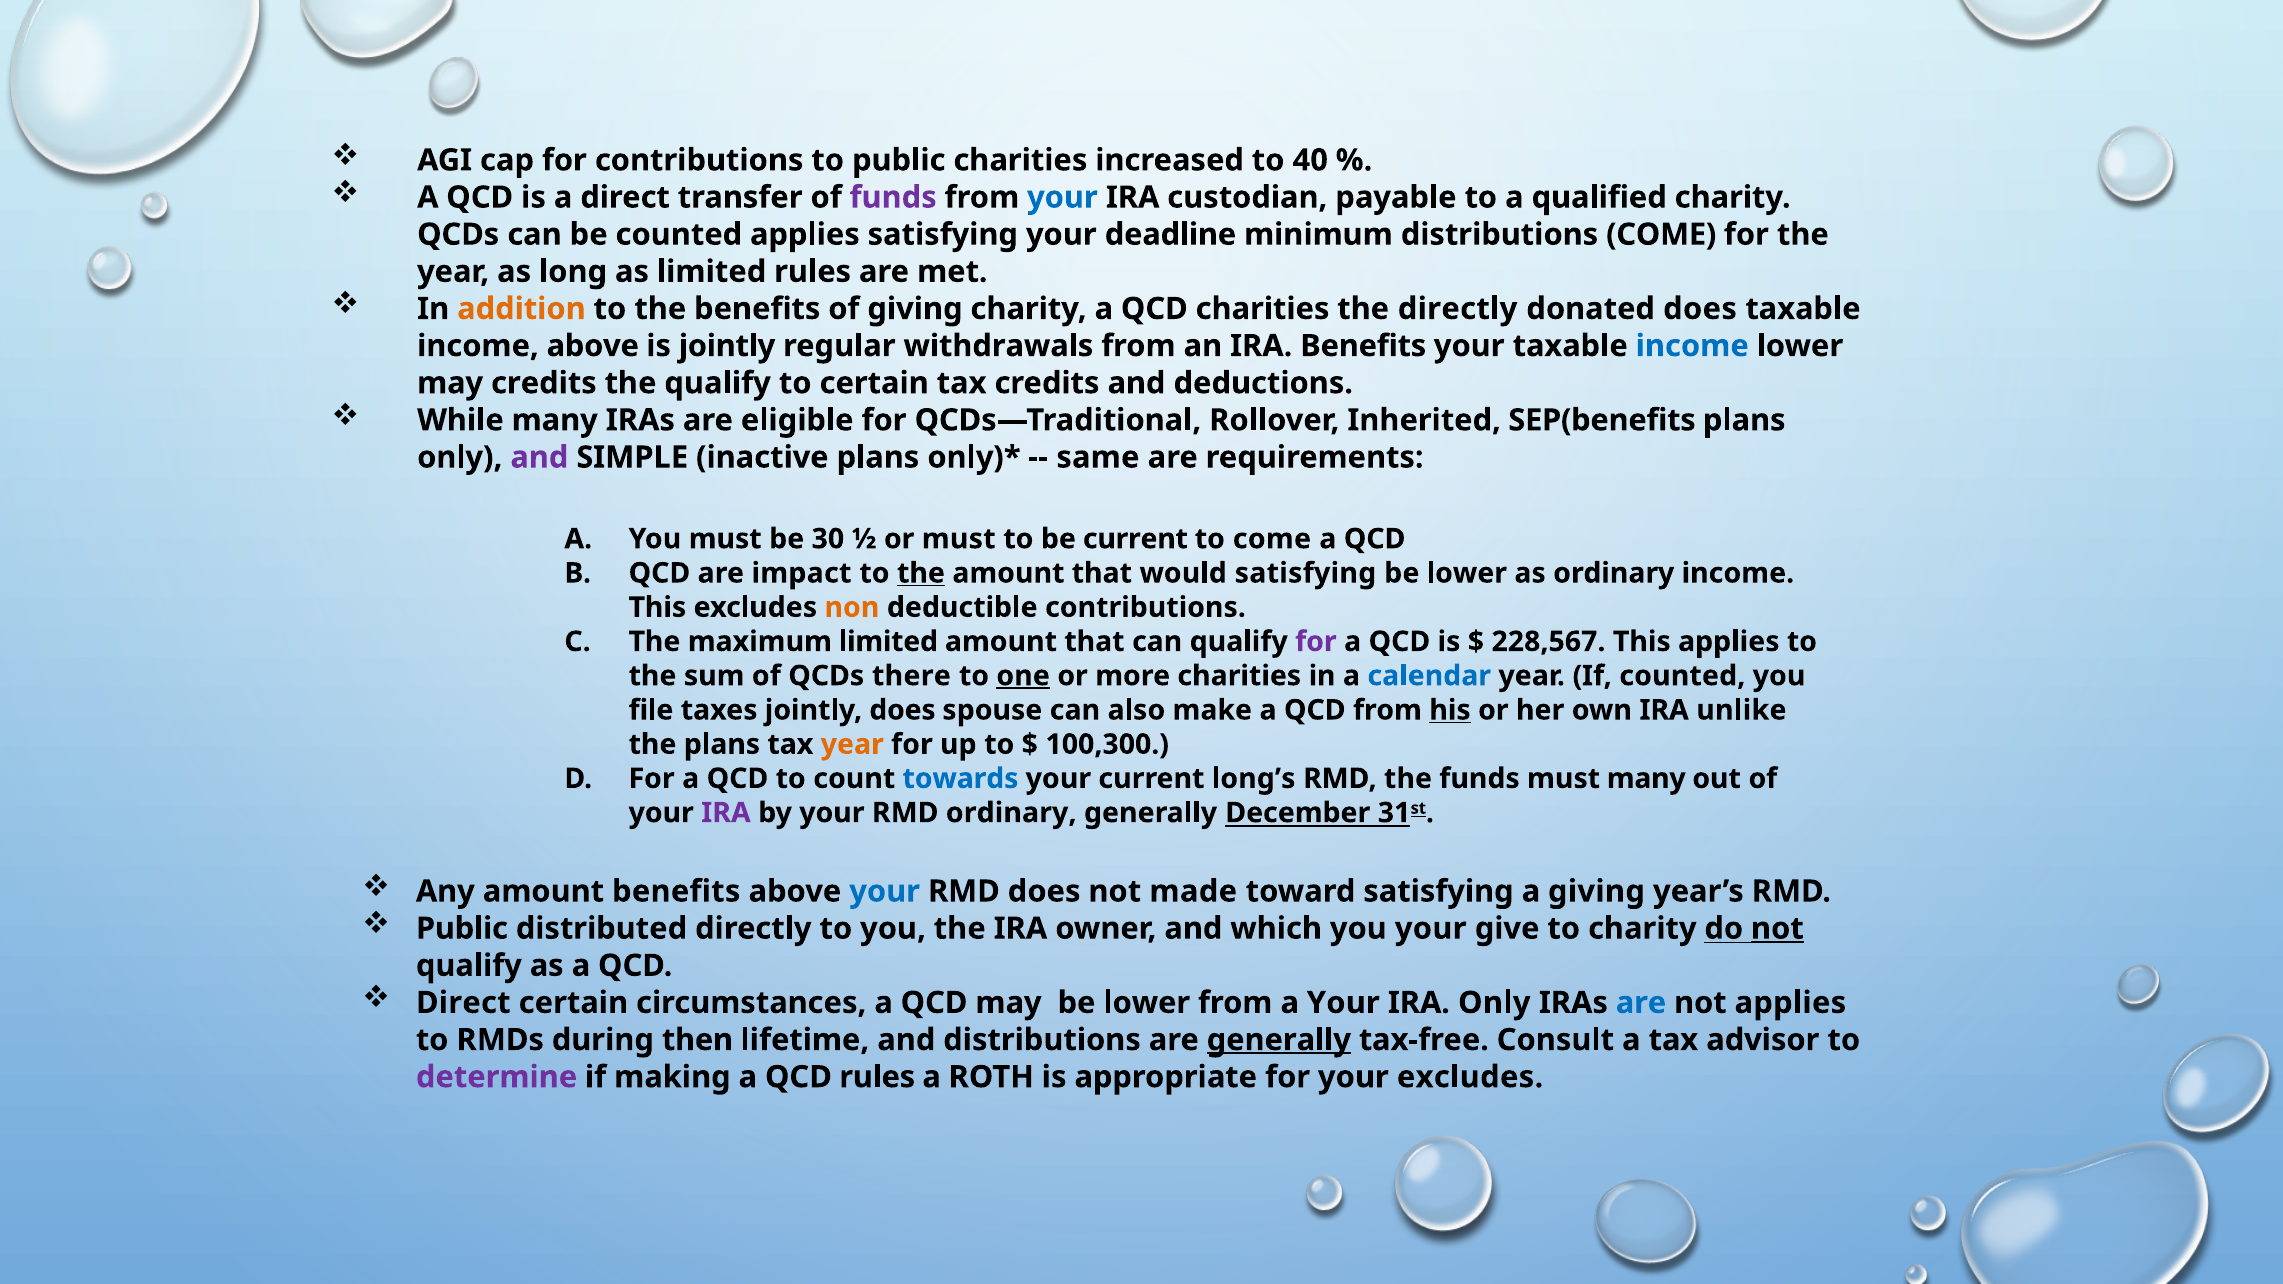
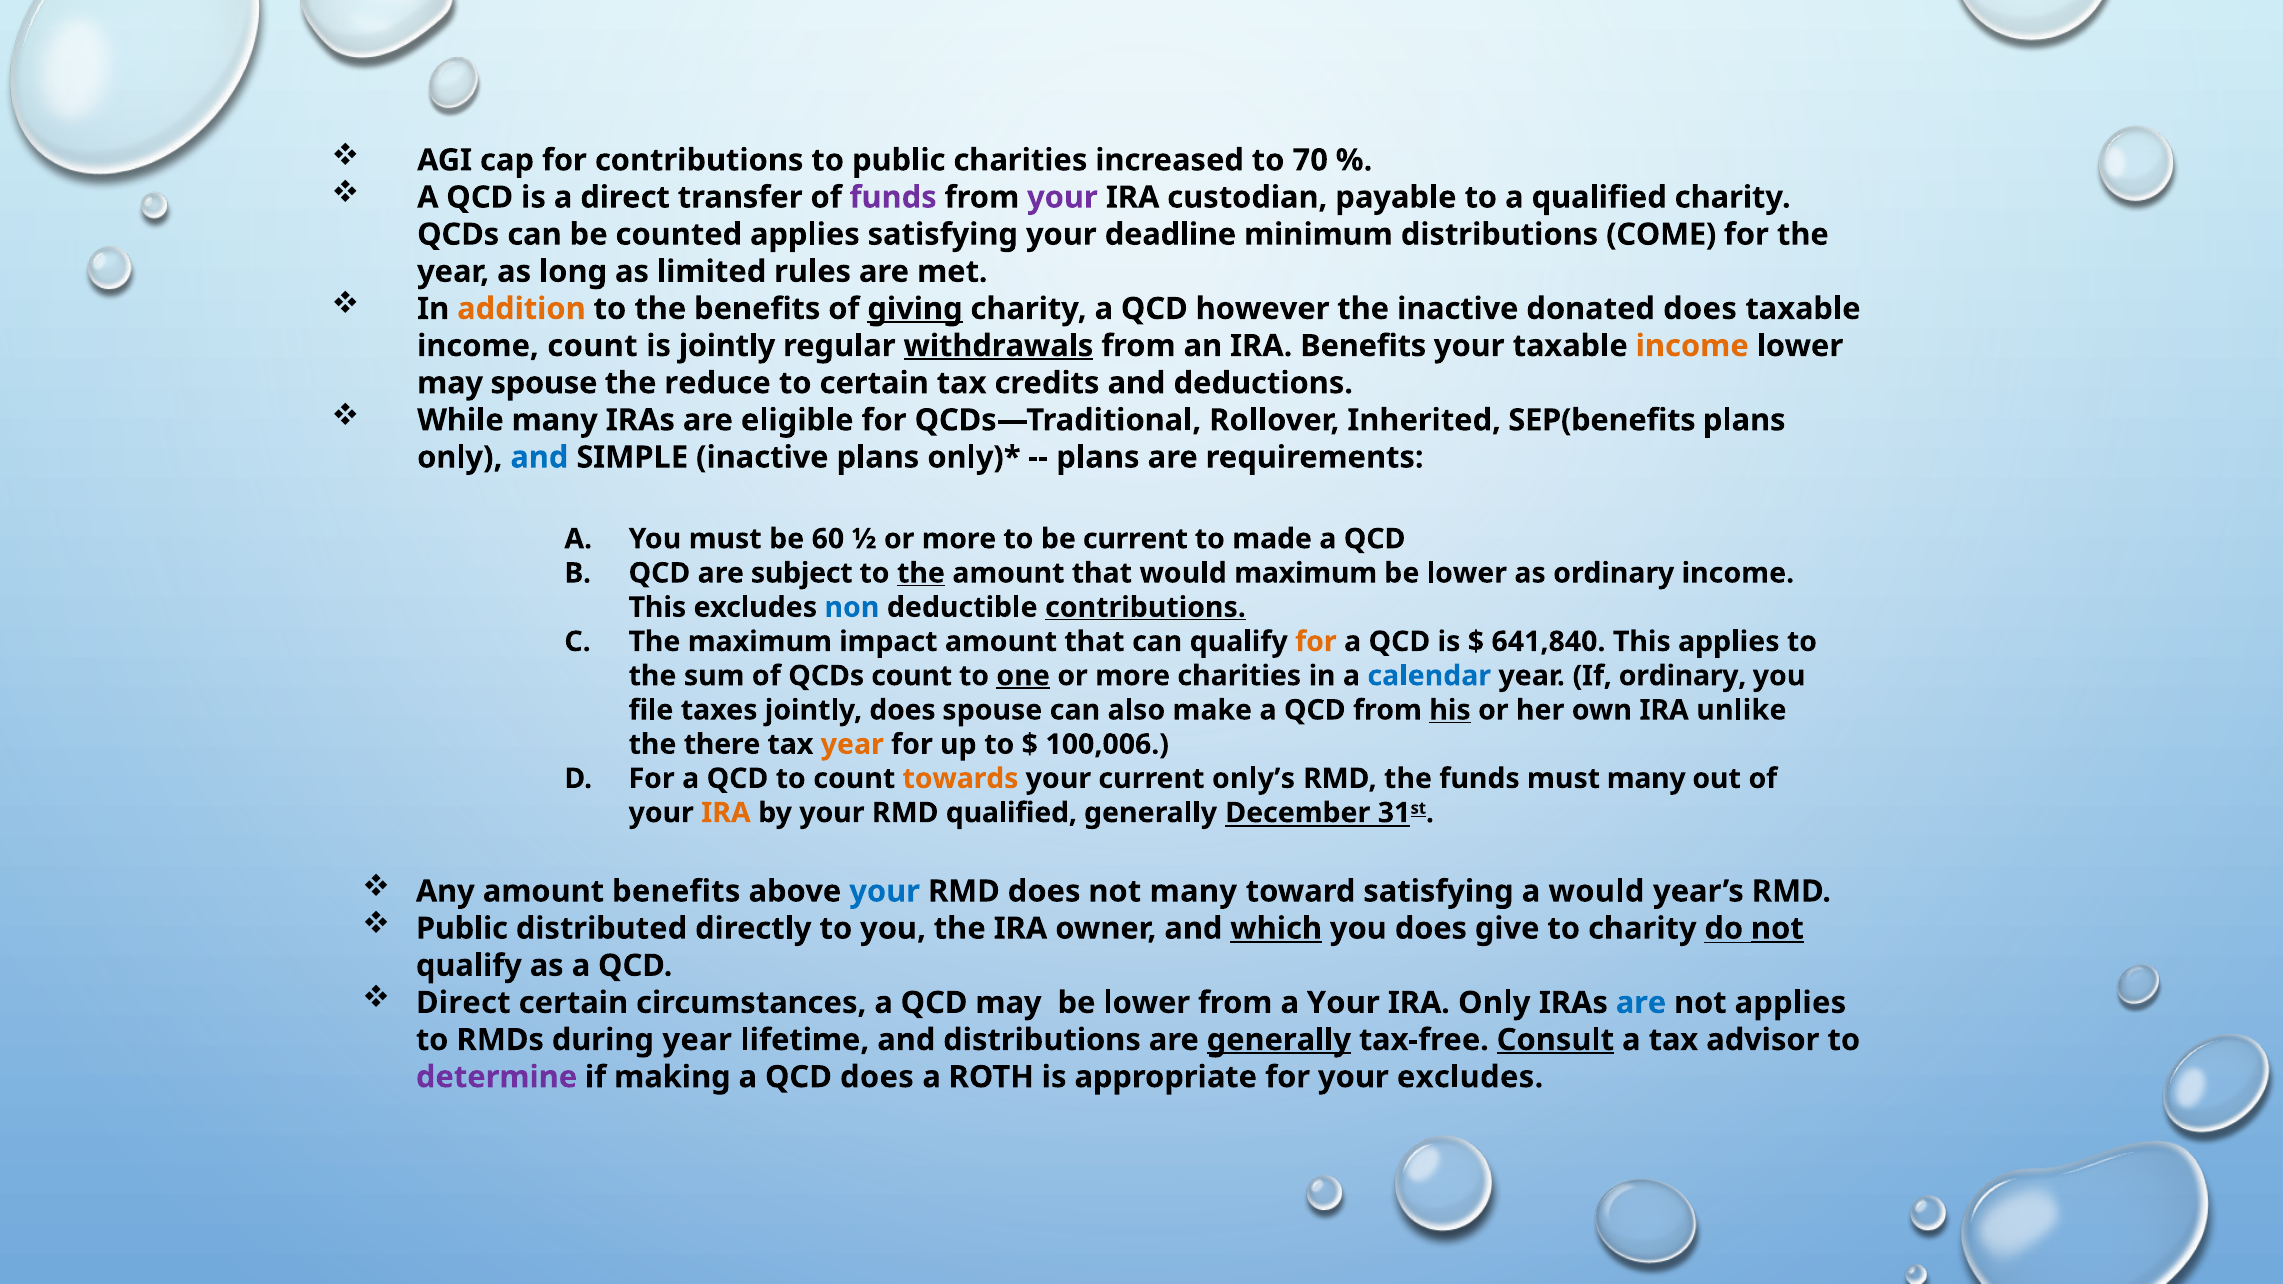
40: 40 -> 70
your at (1062, 197) colour: blue -> purple
giving at (915, 309) underline: none -> present
QCD charities: charities -> however
the directly: directly -> inactive
income above: above -> count
withdrawals underline: none -> present
income at (1692, 346) colour: blue -> orange
may credits: credits -> spouse
the qualify: qualify -> reduce
and at (539, 457) colour: purple -> blue
same at (1098, 457): same -> plans
30: 30 -> 60
½ or must: must -> more
to come: come -> made
impact: impact -> subject
would satisfying: satisfying -> maximum
non colour: orange -> blue
contributions at (1145, 607) underline: none -> present
maximum limited: limited -> impact
for at (1316, 642) colour: purple -> orange
228,567: 228,567 -> 641,840
QCDs there: there -> count
If counted: counted -> ordinary
the plans: plans -> there
100,300: 100,300 -> 100,006
towards colour: blue -> orange
long’s: long’s -> only’s
IRA at (726, 813) colour: purple -> orange
RMD ordinary: ordinary -> qualified
not made: made -> many
a giving: giving -> would
which underline: none -> present
you your: your -> does
during then: then -> year
Consult underline: none -> present
QCD rules: rules -> does
